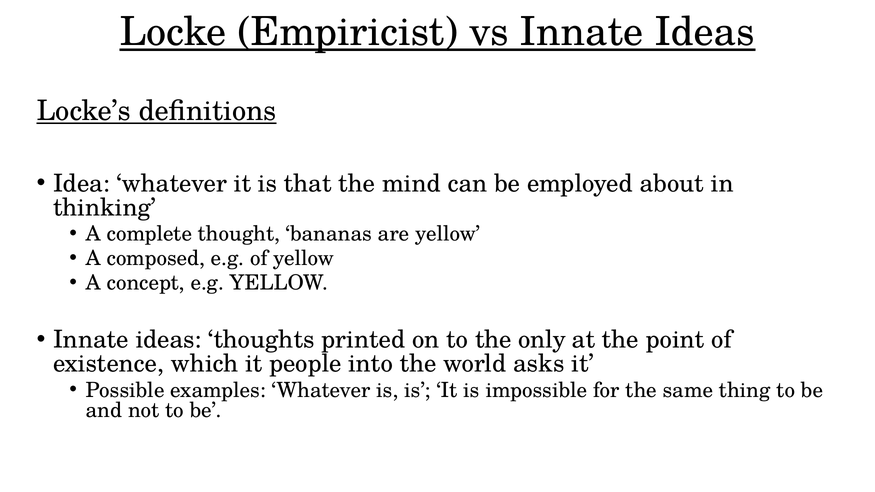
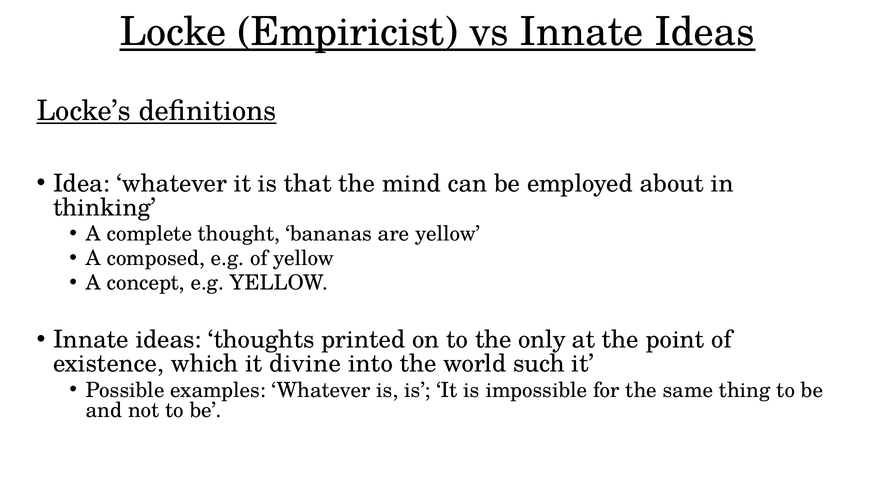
people: people -> divine
asks: asks -> such
